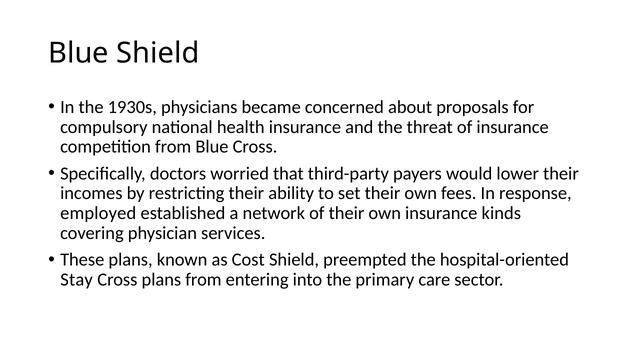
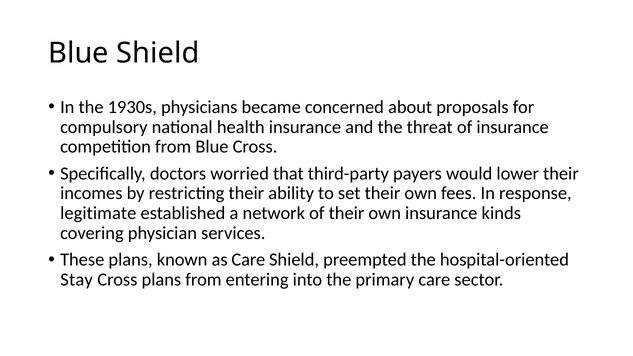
employed: employed -> legitimate
as Cost: Cost -> Care
